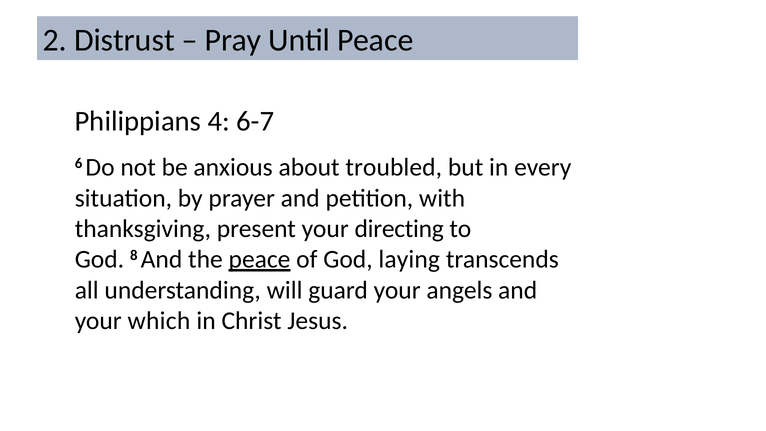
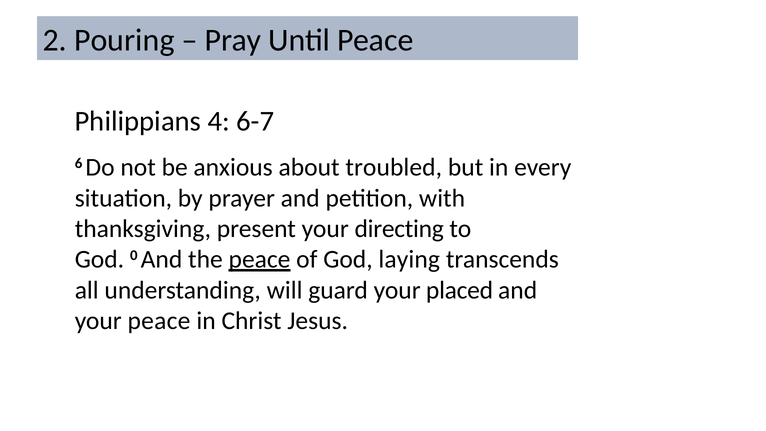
Distrust: Distrust -> Pouring
8: 8 -> 0
angels: angels -> placed
your which: which -> peace
